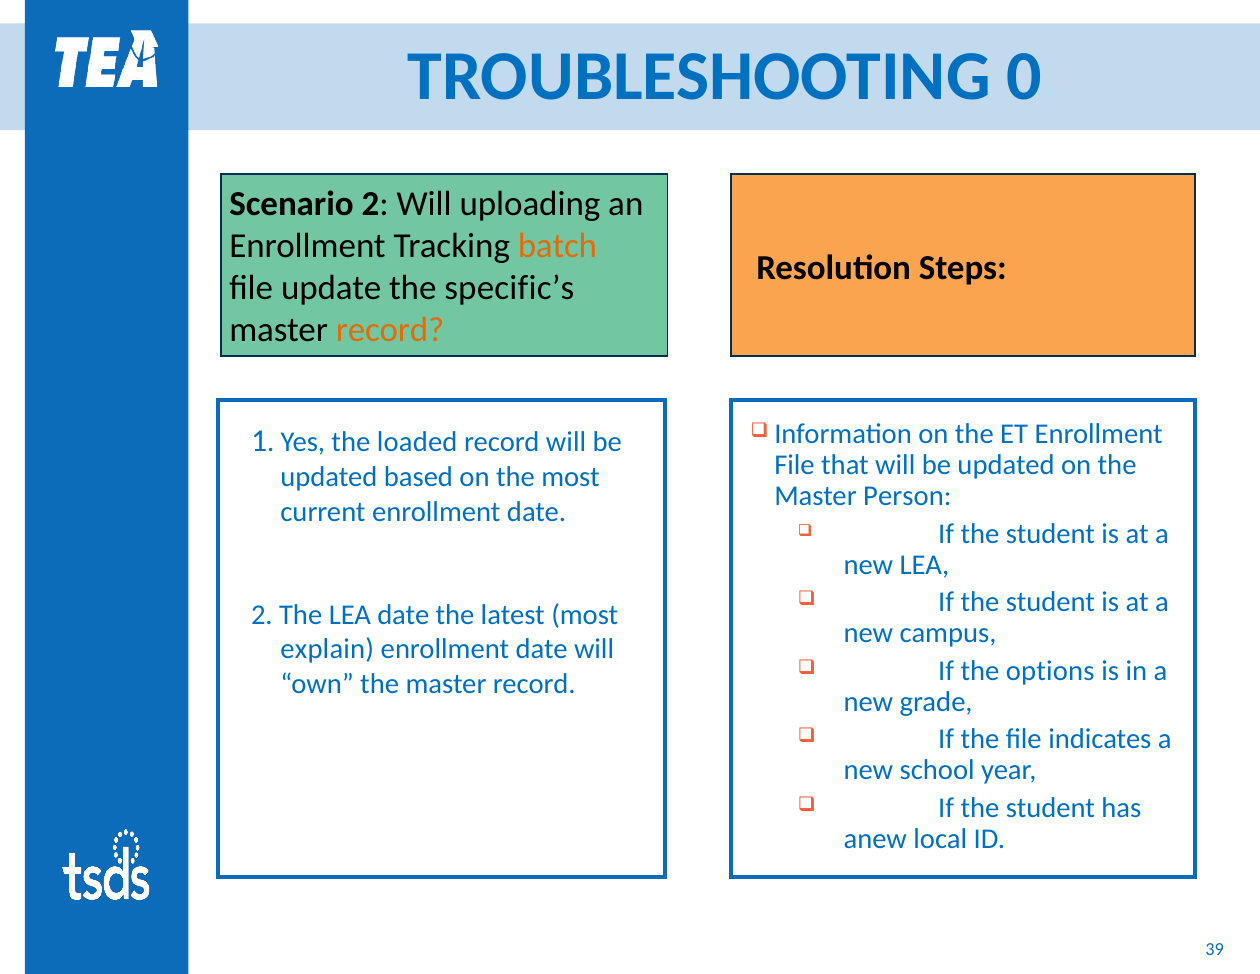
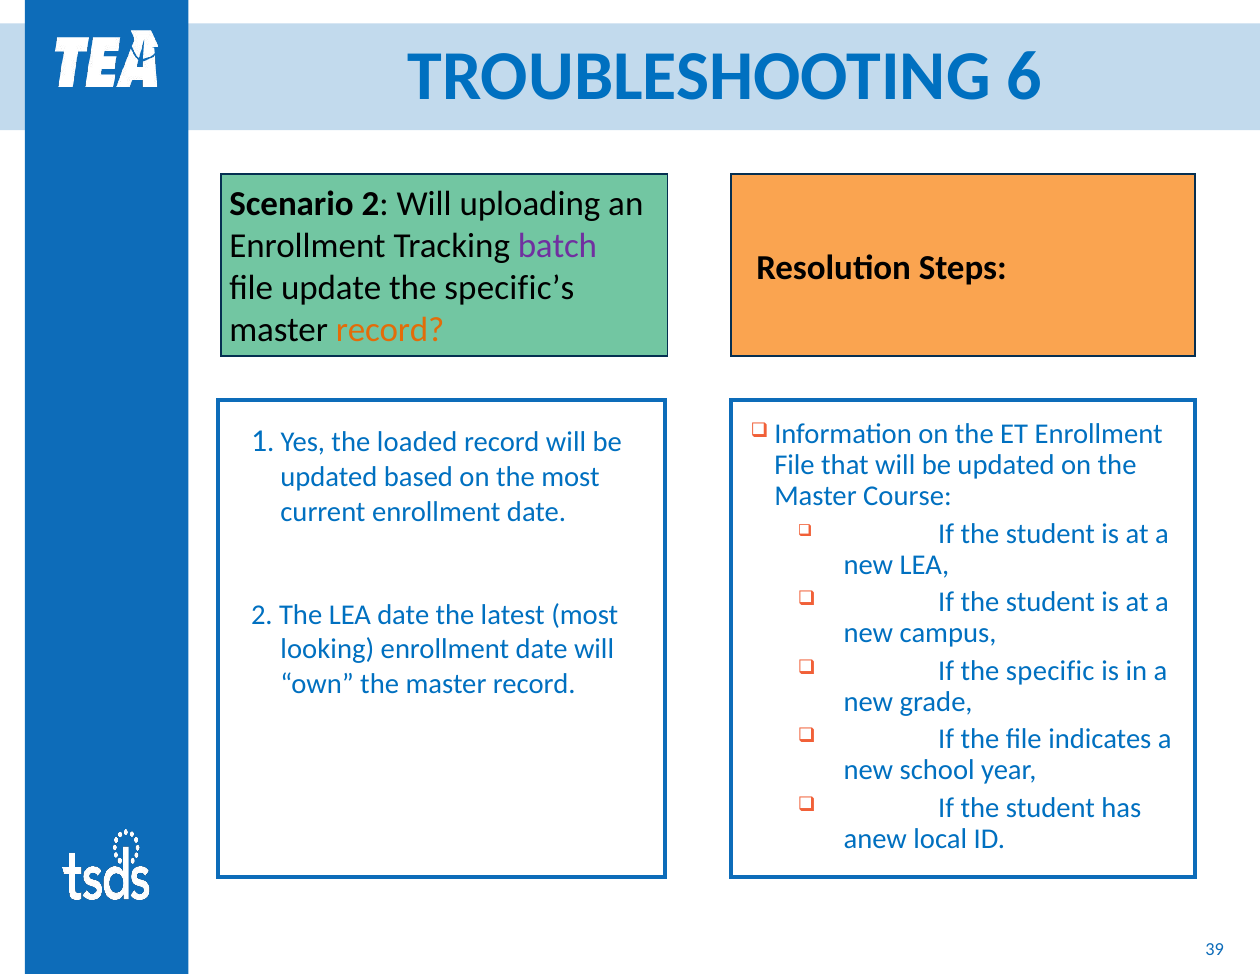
0: 0 -> 6
batch colour: orange -> purple
Person: Person -> Course
explain: explain -> looking
options: options -> specific
